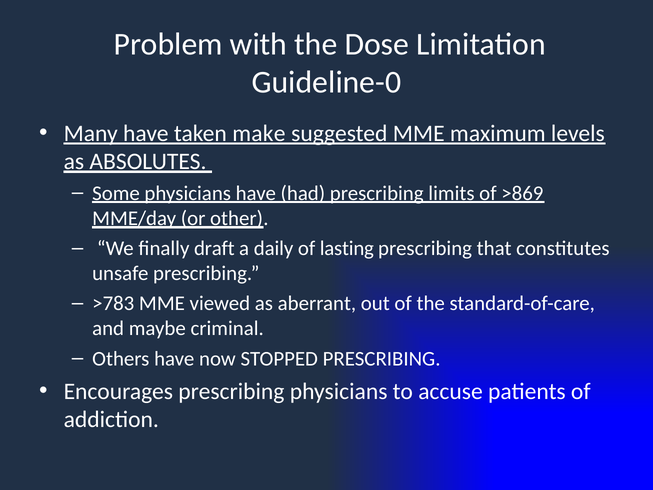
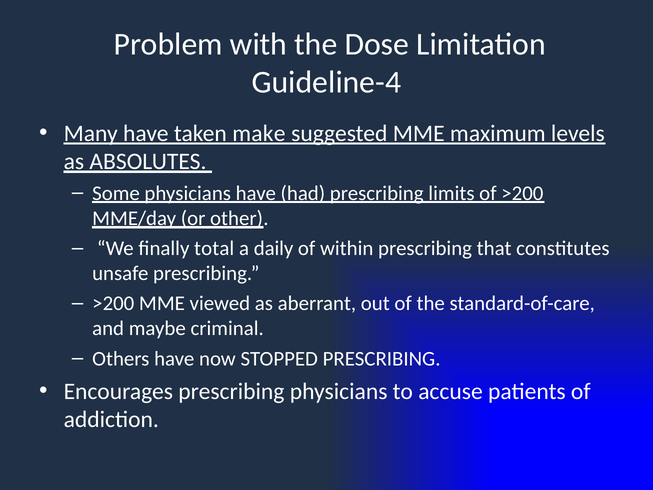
Guideline-0: Guideline-0 -> Guideline-4
of >869: >869 -> >200
draft: draft -> total
lasting: lasting -> within
>783 at (113, 303): >783 -> >200
